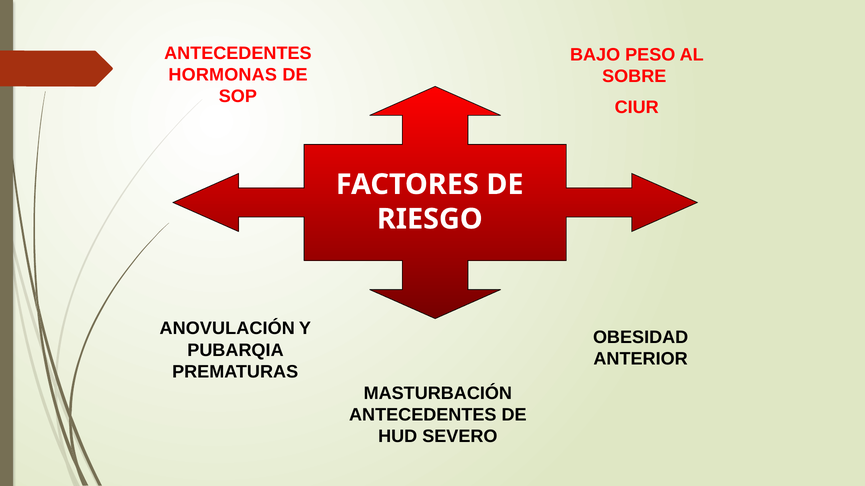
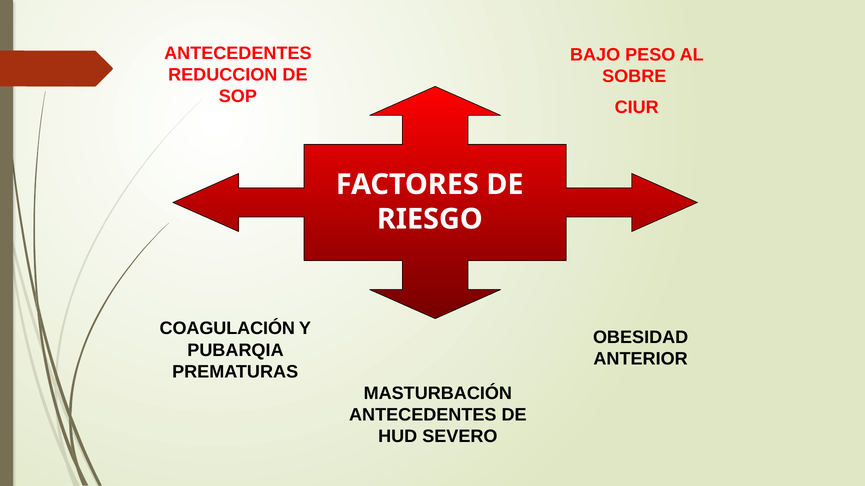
HORMONAS: HORMONAS -> REDUCCION
ANOVULACIÓN: ANOVULACIÓN -> COAGULACIÓN
